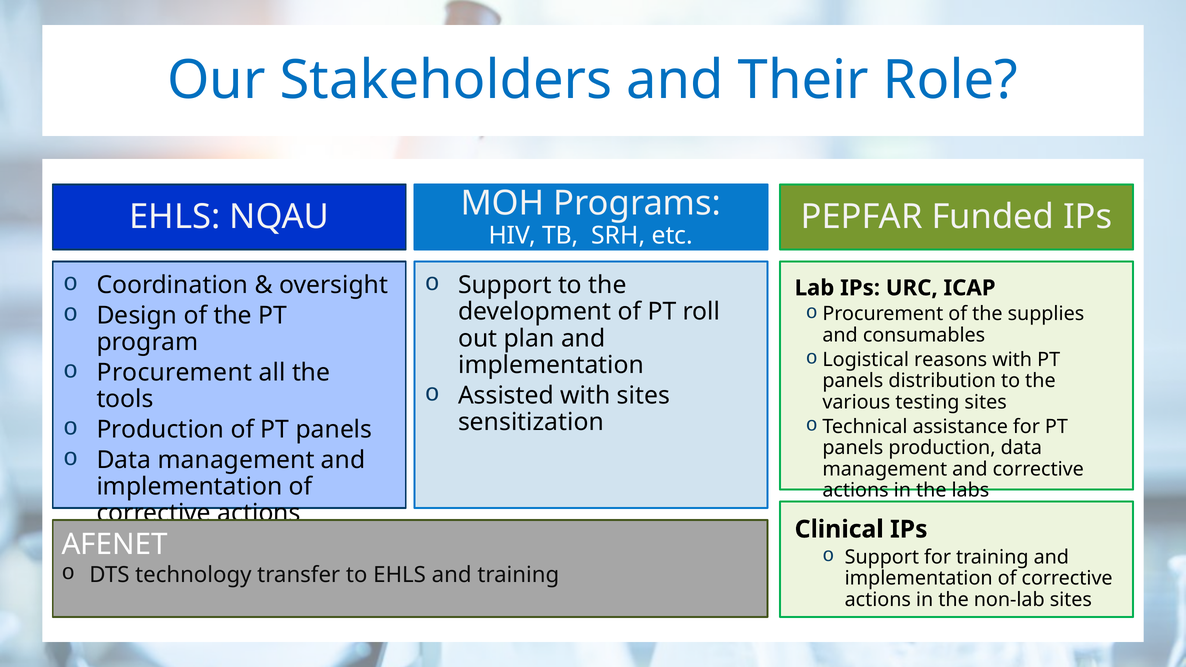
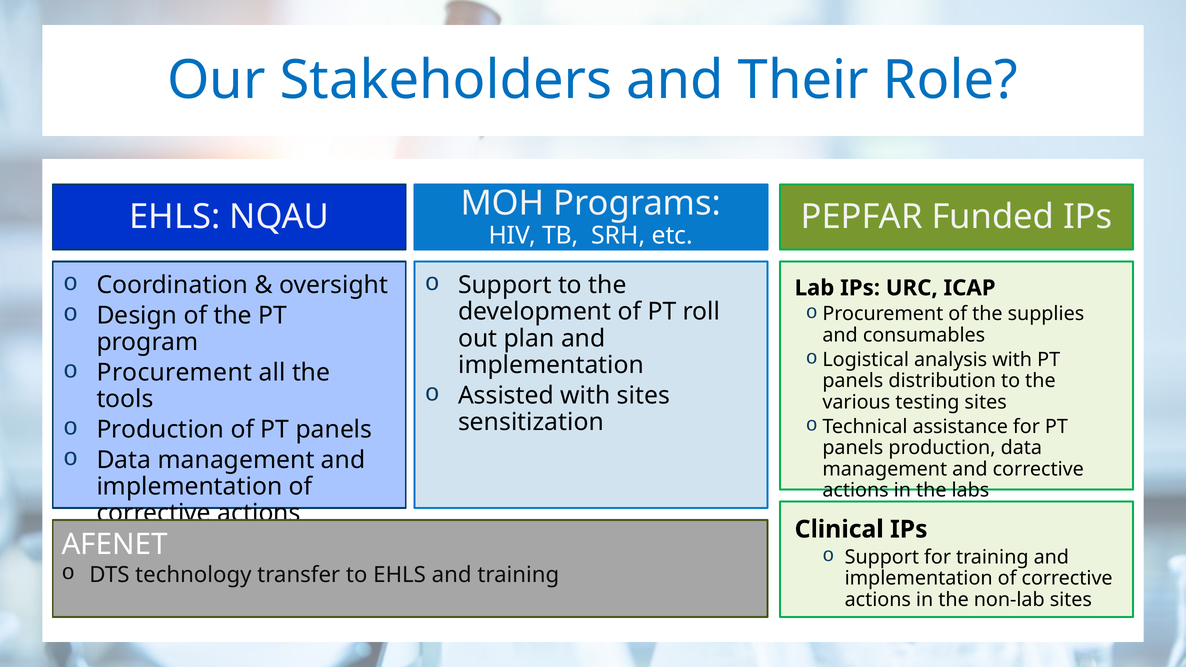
reasons: reasons -> analysis
